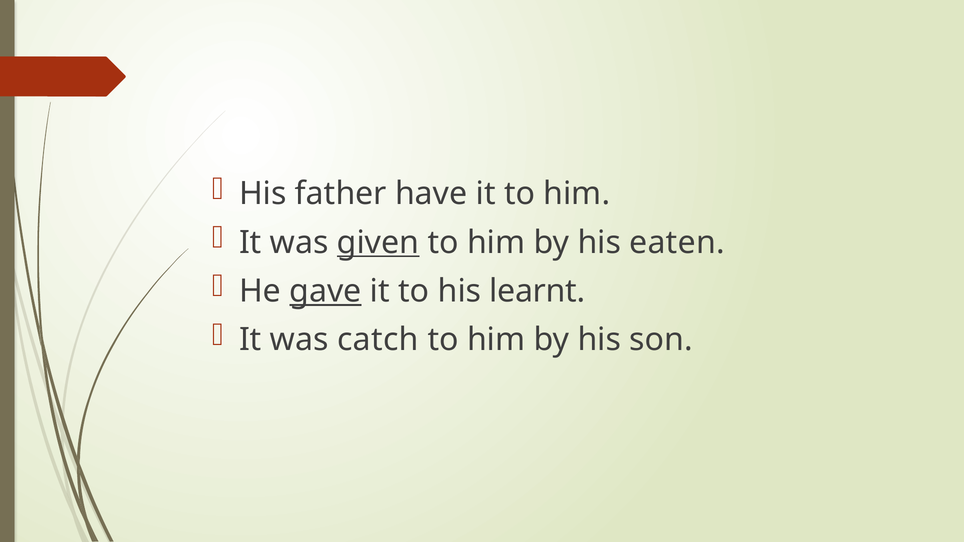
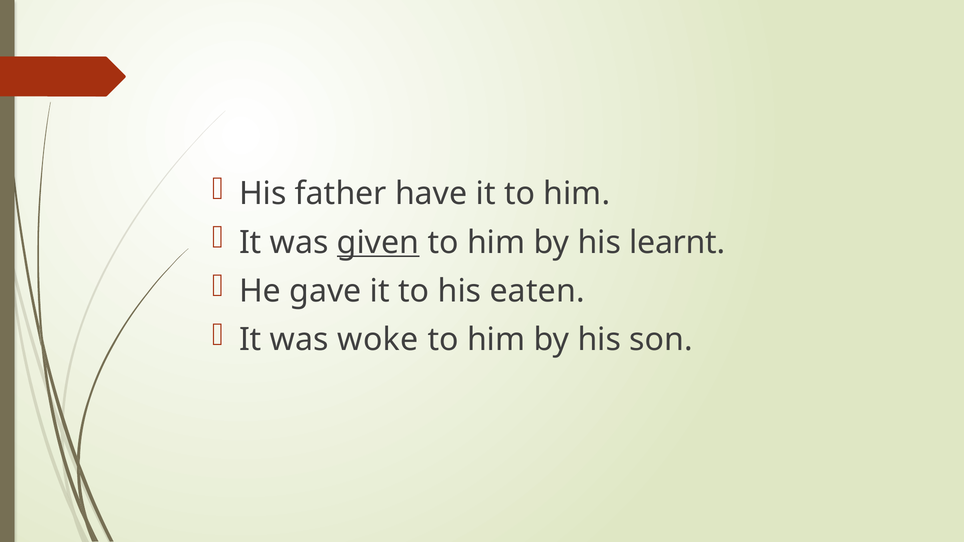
eaten: eaten -> learnt
gave underline: present -> none
learnt: learnt -> eaten
catch: catch -> woke
